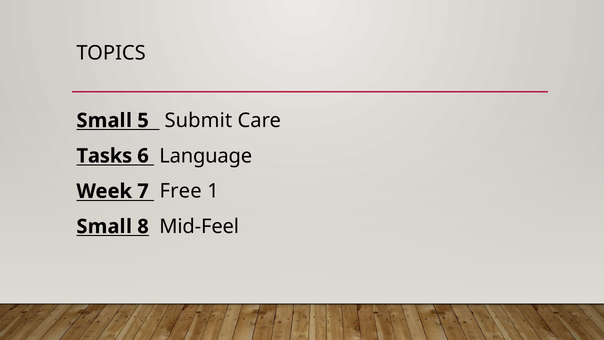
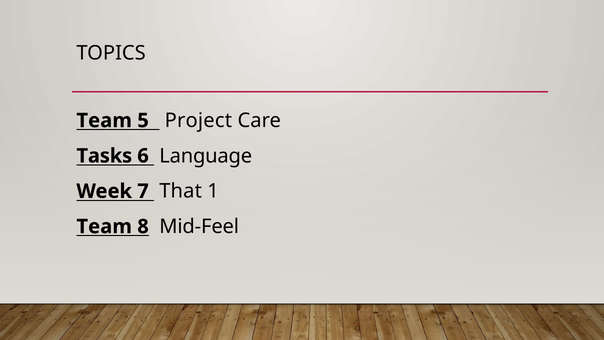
Small at (104, 120): Small -> Team
Submit: Submit -> Project
Free: Free -> That
Small at (104, 226): Small -> Team
